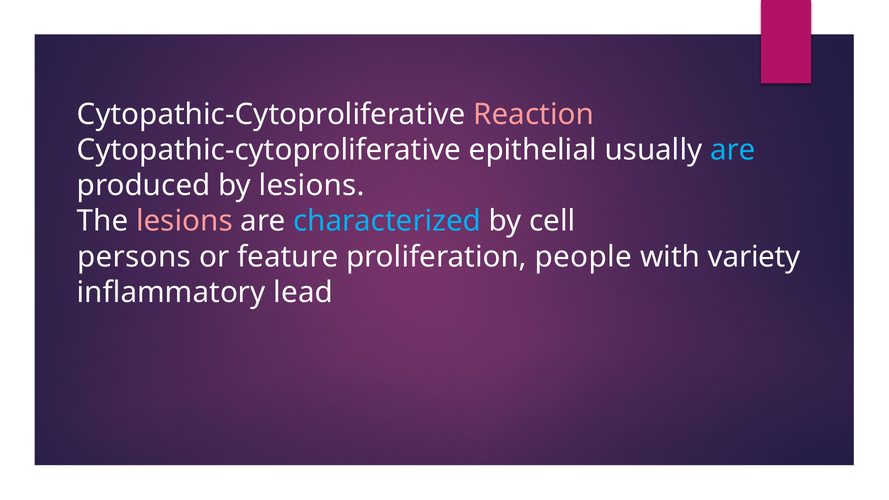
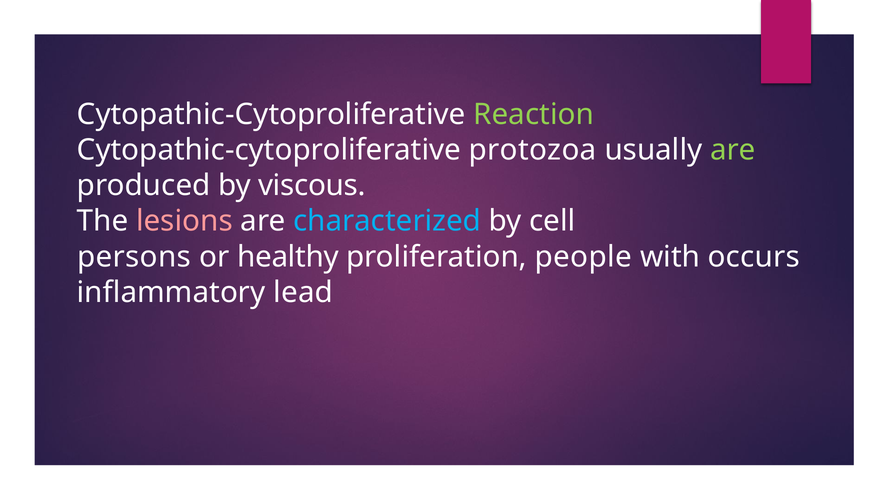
Reaction colour: pink -> light green
epithelial: epithelial -> protozoa
are at (733, 150) colour: light blue -> light green
by lesions: lesions -> viscous
feature: feature -> healthy
variety: variety -> occurs
